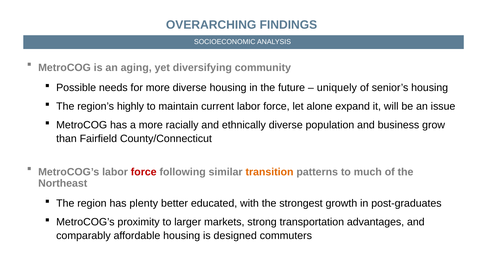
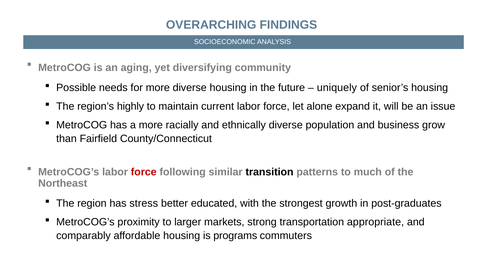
transition colour: orange -> black
plenty: plenty -> stress
advantages: advantages -> appropriate
designed: designed -> programs
